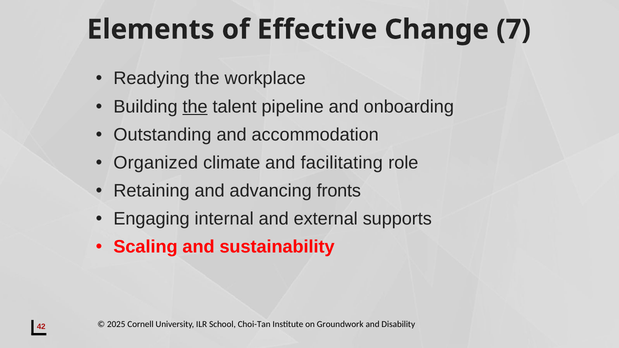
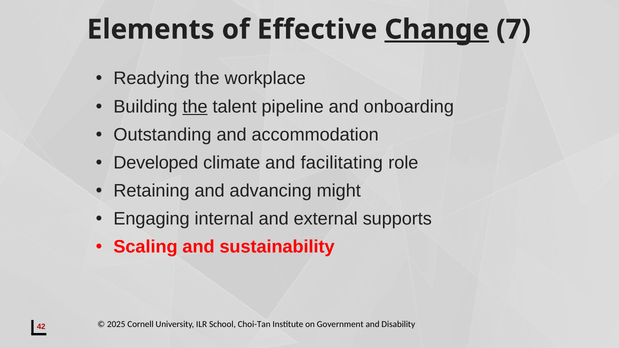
Change underline: none -> present
Organized: Organized -> Developed
fronts: fronts -> might
Groundwork: Groundwork -> Government
